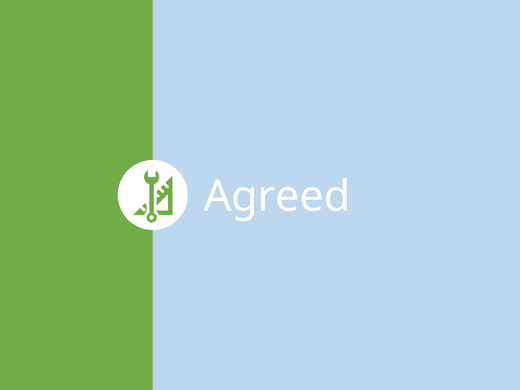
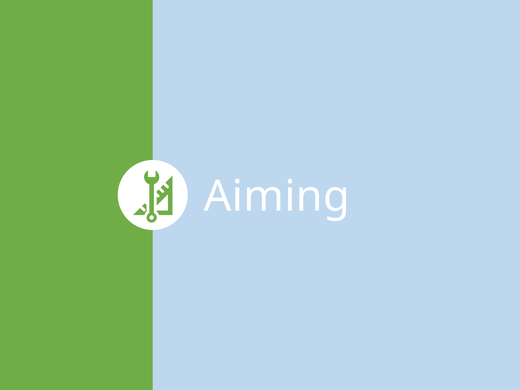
Agreed: Agreed -> Aiming
